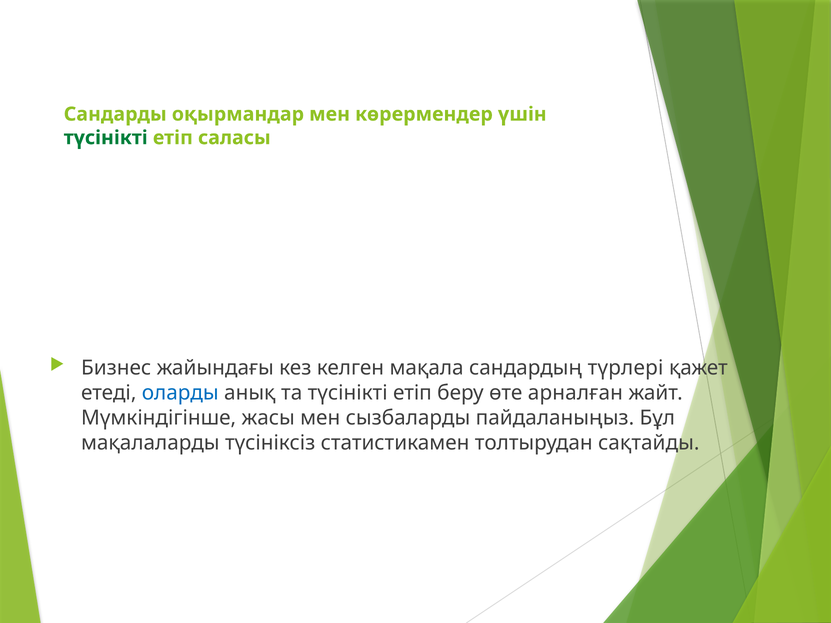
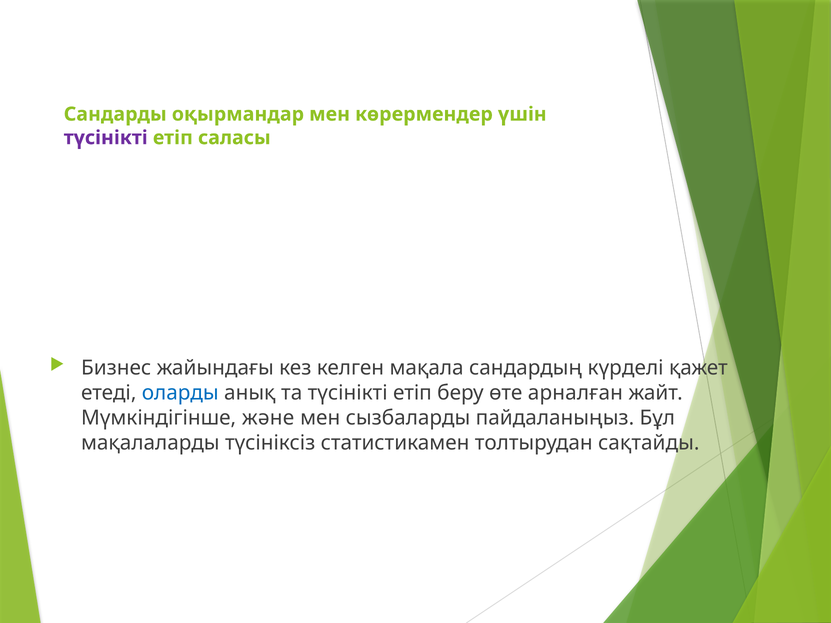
түсiнiктi at (106, 138) colour: green -> purple
түрлерi: түрлерi -> күрделi
жасы: жасы -> және
